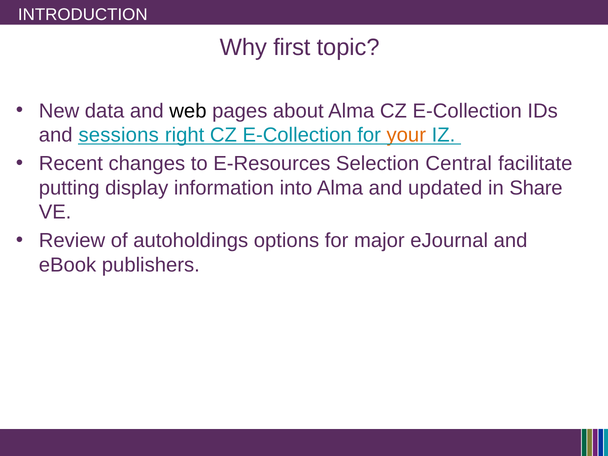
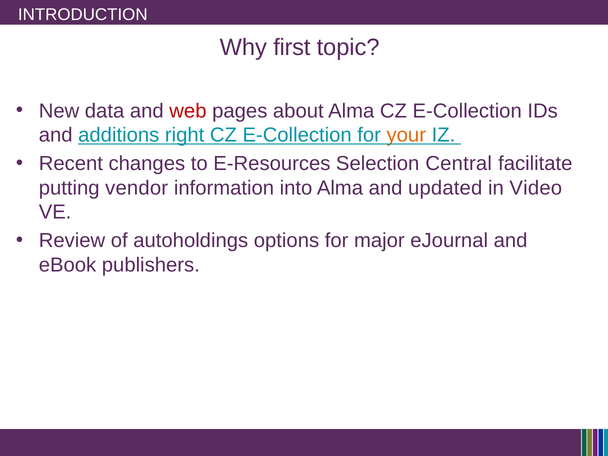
web colour: black -> red
sessions: sessions -> additions
display: display -> vendor
Share: Share -> Video
